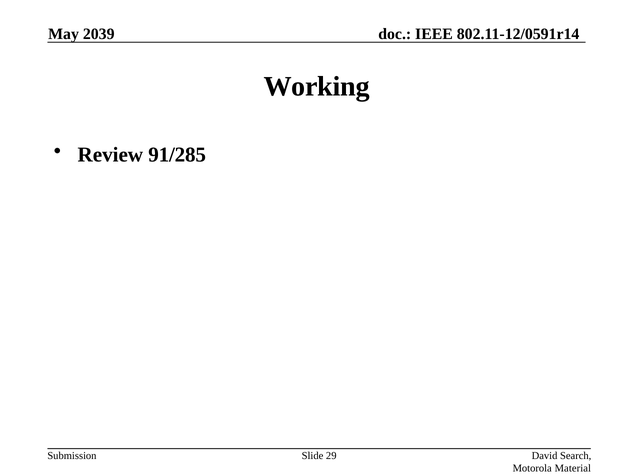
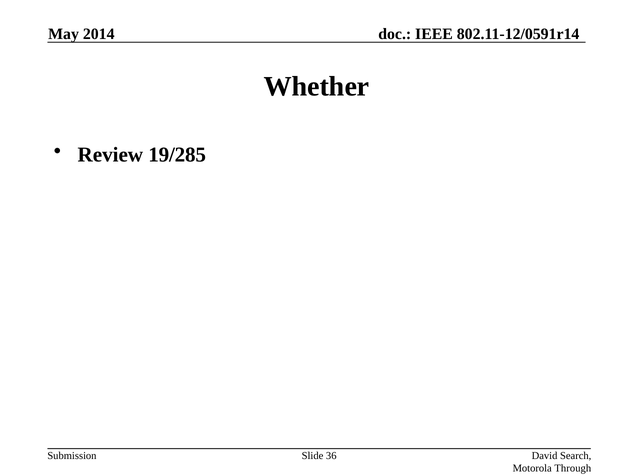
2039: 2039 -> 2014
Working: Working -> Whether
91/285: 91/285 -> 19/285
29: 29 -> 36
Material: Material -> Through
